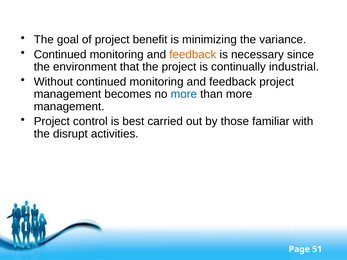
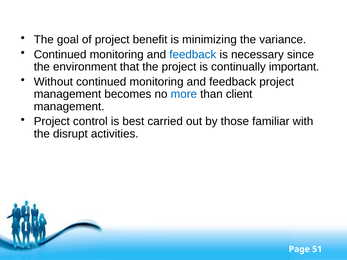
feedback at (193, 54) colour: orange -> blue
industrial: industrial -> important
than more: more -> client
